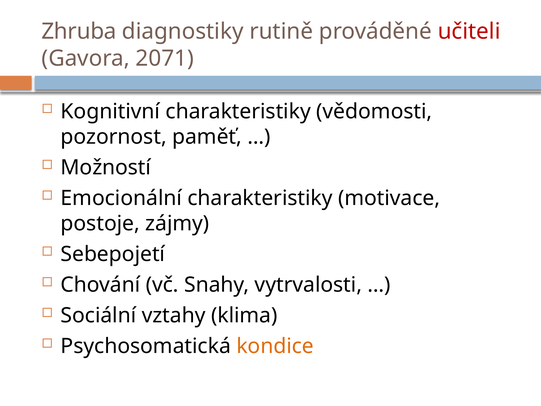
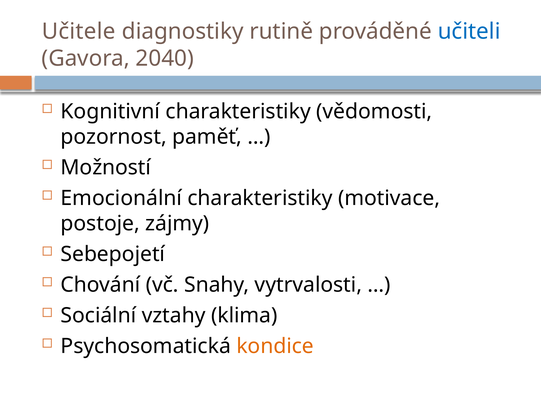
Zhruba: Zhruba -> Učitele
učiteli colour: red -> blue
2071: 2071 -> 2040
